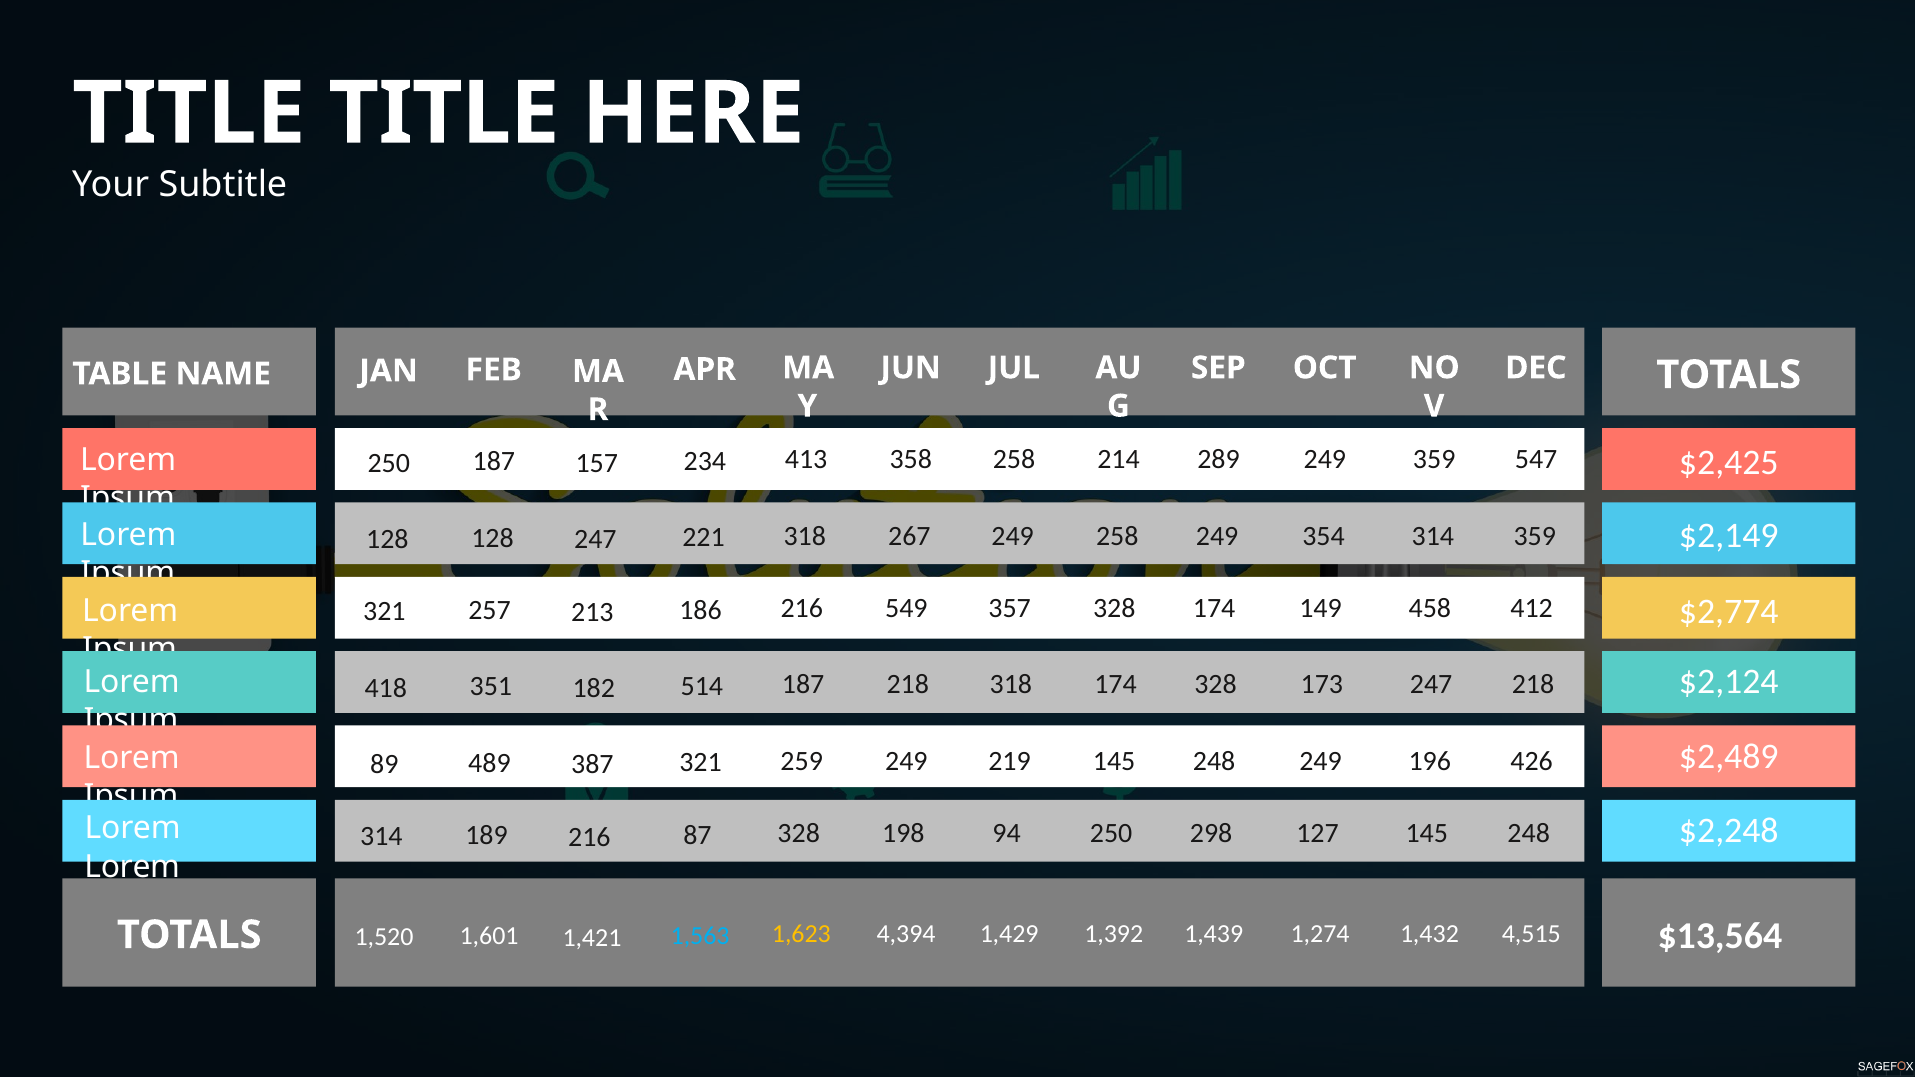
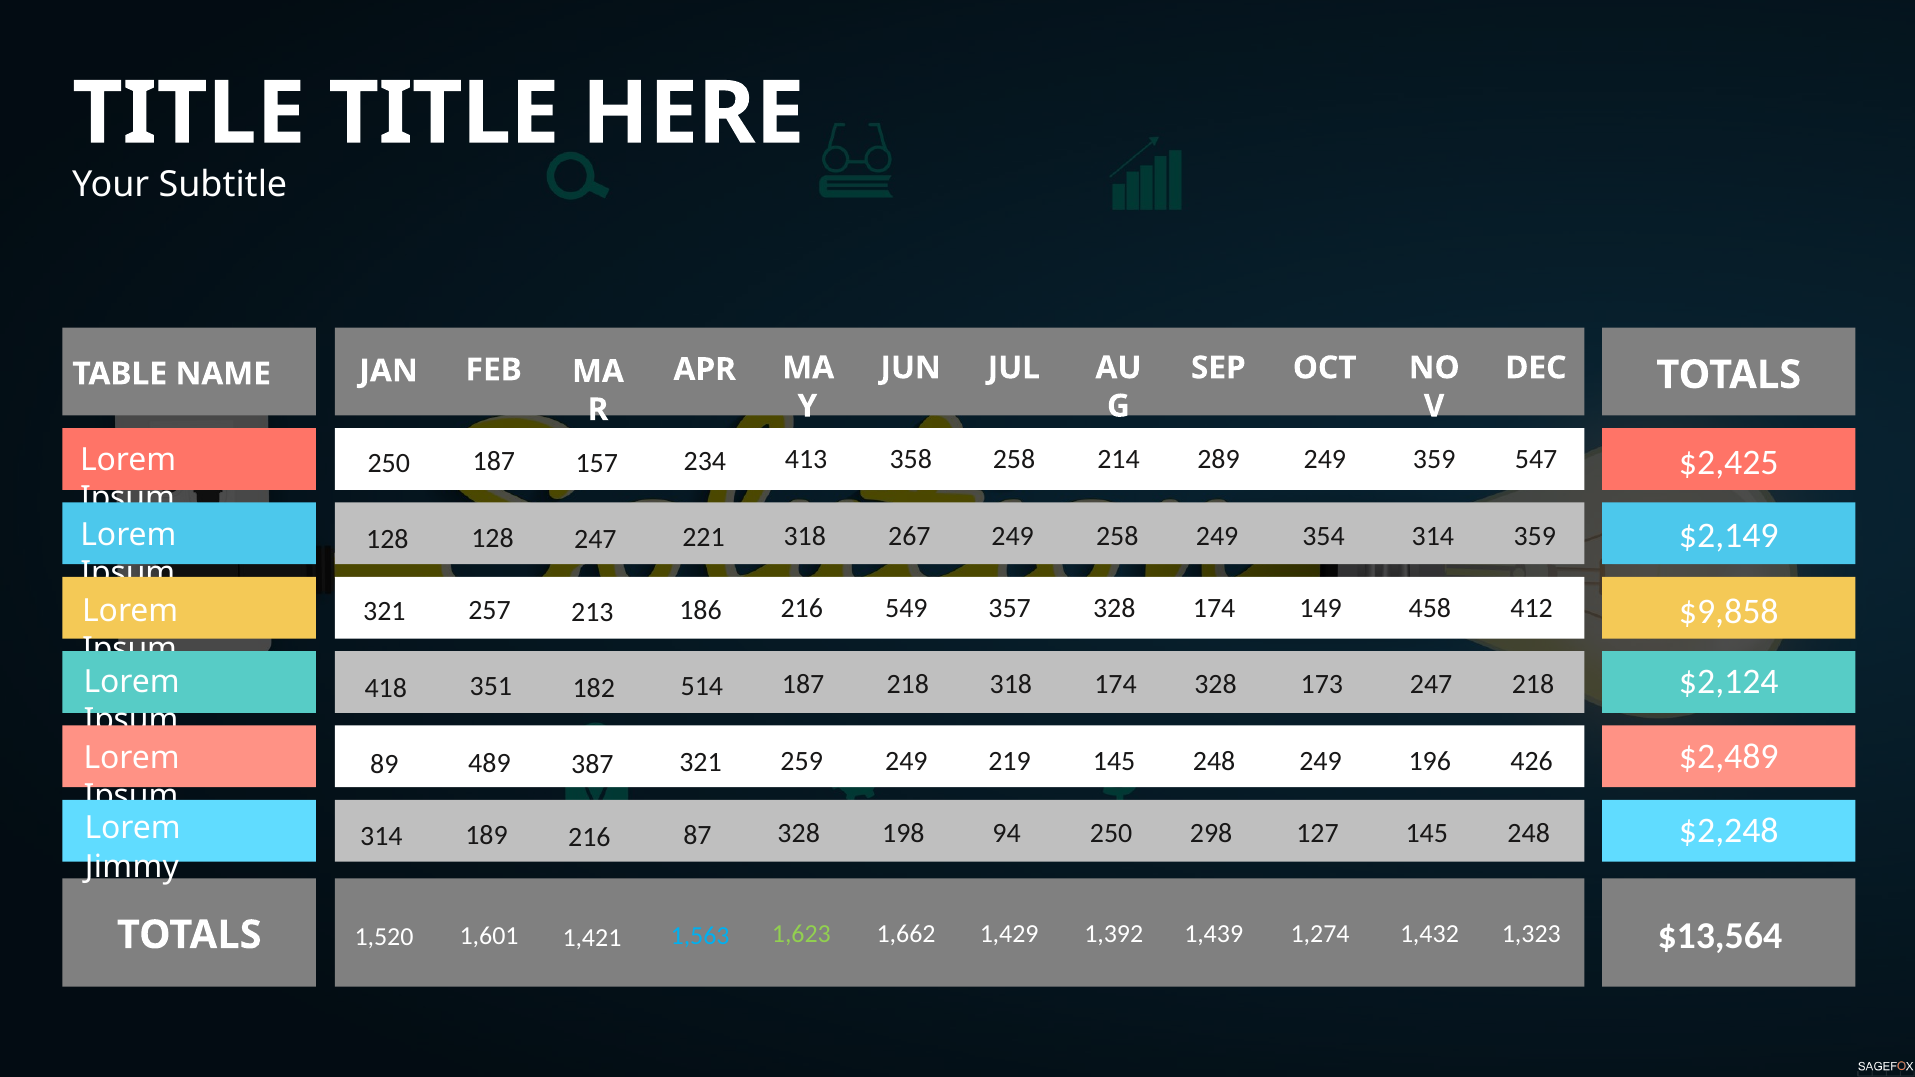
$2,774: $2,774 -> $9,858
Lorem at (132, 867): Lorem -> Jimmy
1,623 colour: yellow -> light green
4,394: 4,394 -> 1,662
4,515: 4,515 -> 1,323
